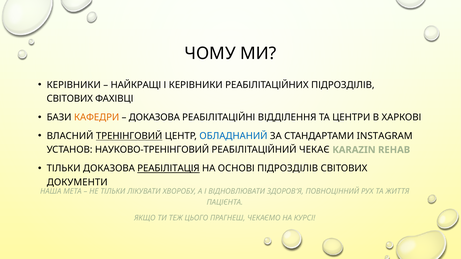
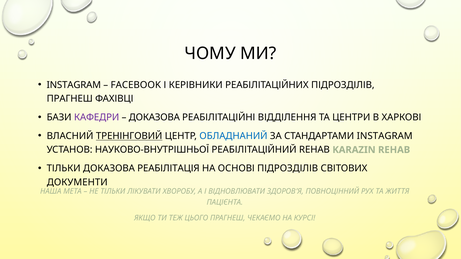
КЕРІВНИКИ at (74, 85): КЕРІВНИКИ -> INSTAGRAM
НАЙКРАЩІ: НАЙКРАЩІ -> FACEBOOK
СВІТОВИХ at (70, 99): СВІТОВИХ -> ПРАГНЕШ
КАФЕДРИ colour: orange -> purple
НАУКОВО-ТРЕНІНГОВИЙ: НАУКОВО-ТРЕНІНГОВИЙ -> НАУКОВО-ВНУТРІШНЬОЇ
РЕАБІЛІТАЦІЙНИЙ ЧЕКАЄ: ЧЕКАЄ -> REHAB
РЕАБІЛІТАЦІЯ underline: present -> none
